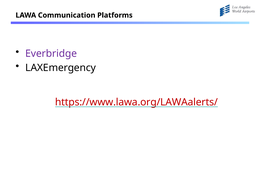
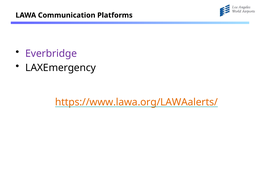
https://www.lawa.org/LAWAalerts/ colour: red -> orange
